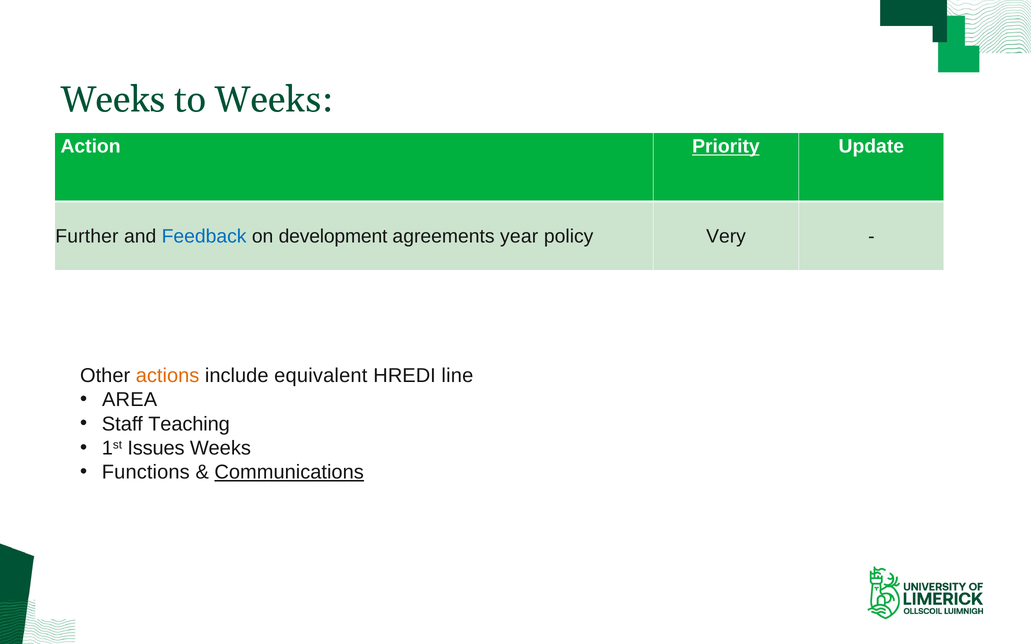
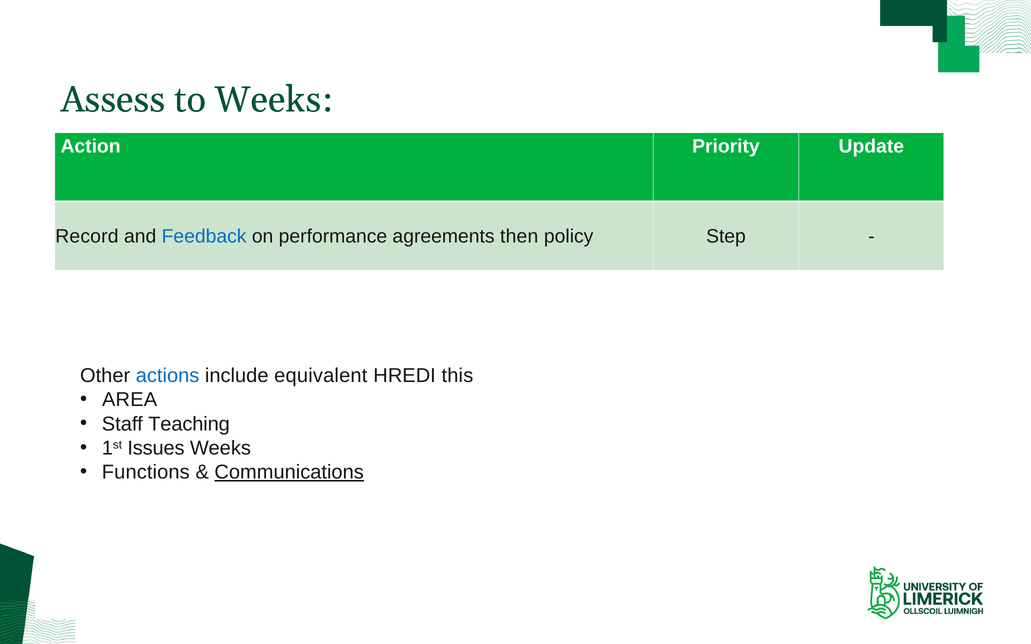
Weeks at (113, 100): Weeks -> Assess
Priority underline: present -> none
Further: Further -> Record
development: development -> performance
year: year -> then
Very: Very -> Step
actions colour: orange -> blue
line: line -> this
